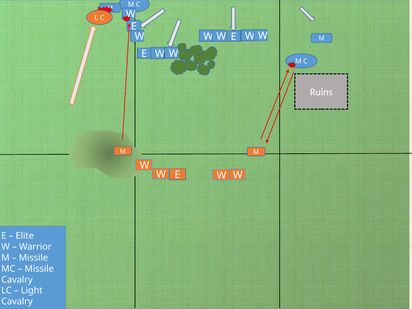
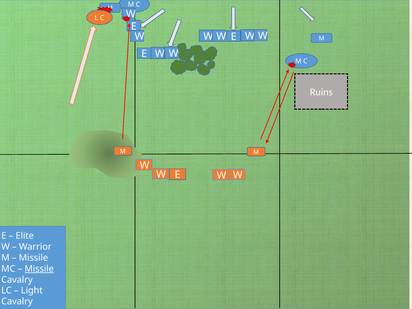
Missile at (39, 269) underline: none -> present
